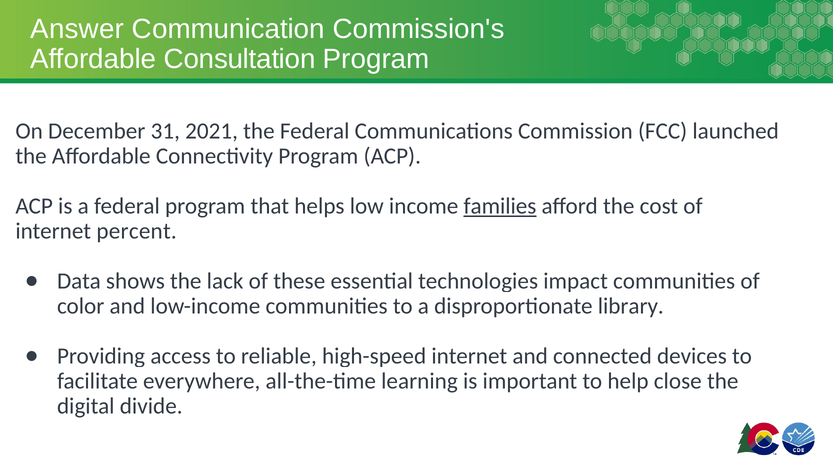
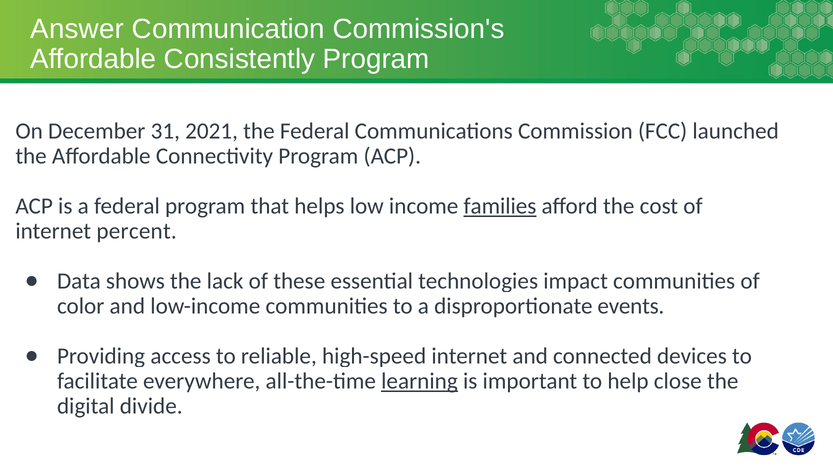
Consultation: Consultation -> Consistently
library: library -> events
learning underline: none -> present
